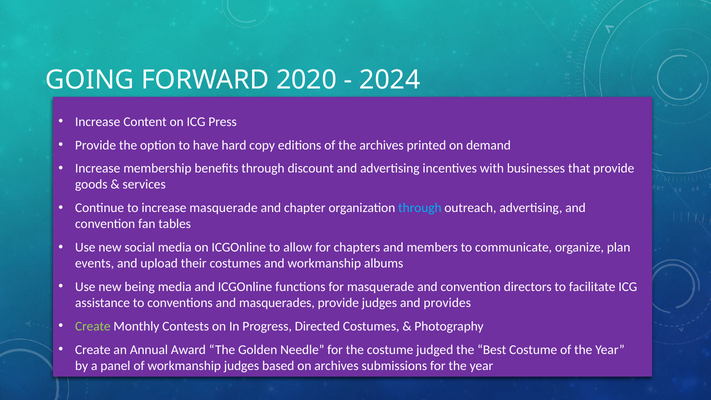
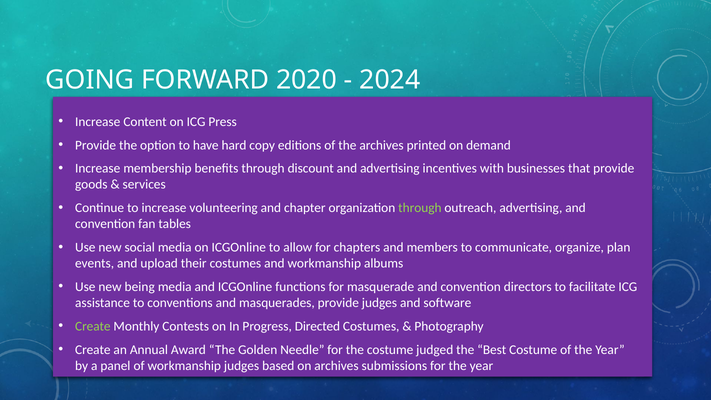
increase masquerade: masquerade -> volunteering
through at (420, 208) colour: light blue -> light green
provides: provides -> software
